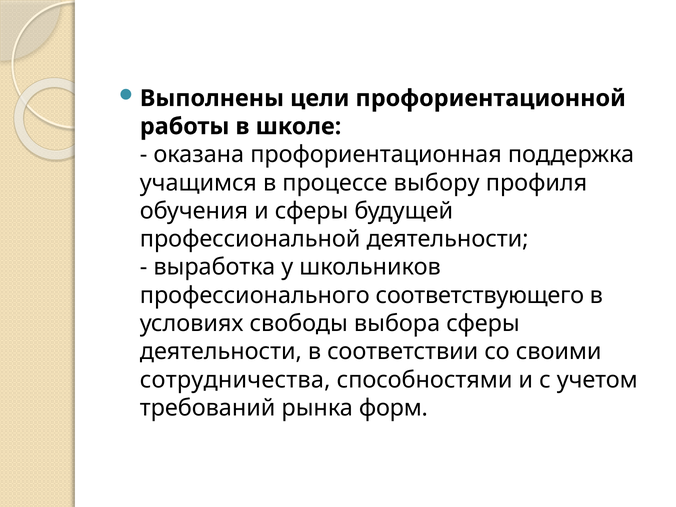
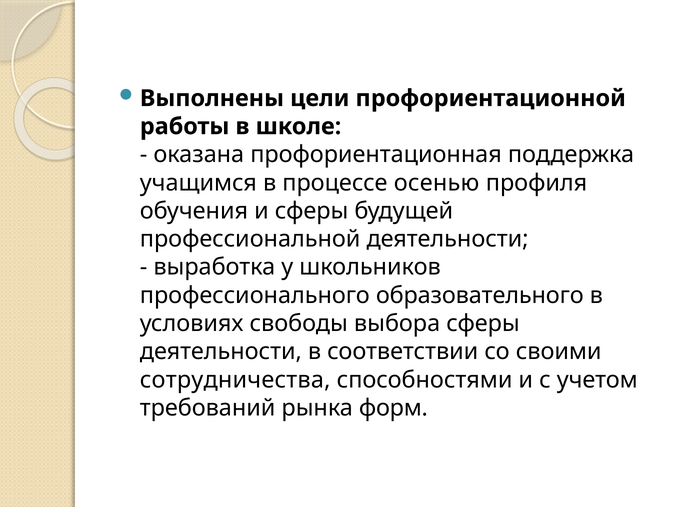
выбору: выбору -> осенью
соответствующего: соответствующего -> образовательного
